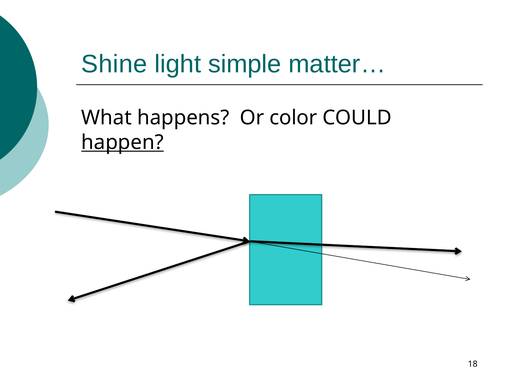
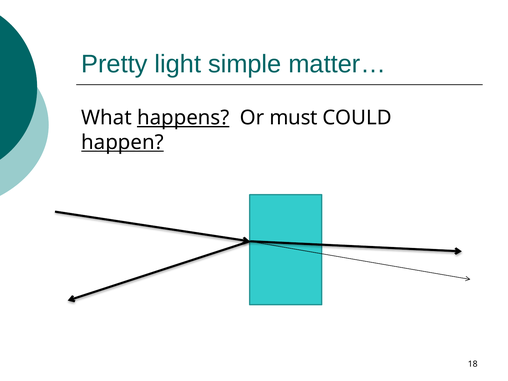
Shine: Shine -> Pretty
happens underline: none -> present
color: color -> must
